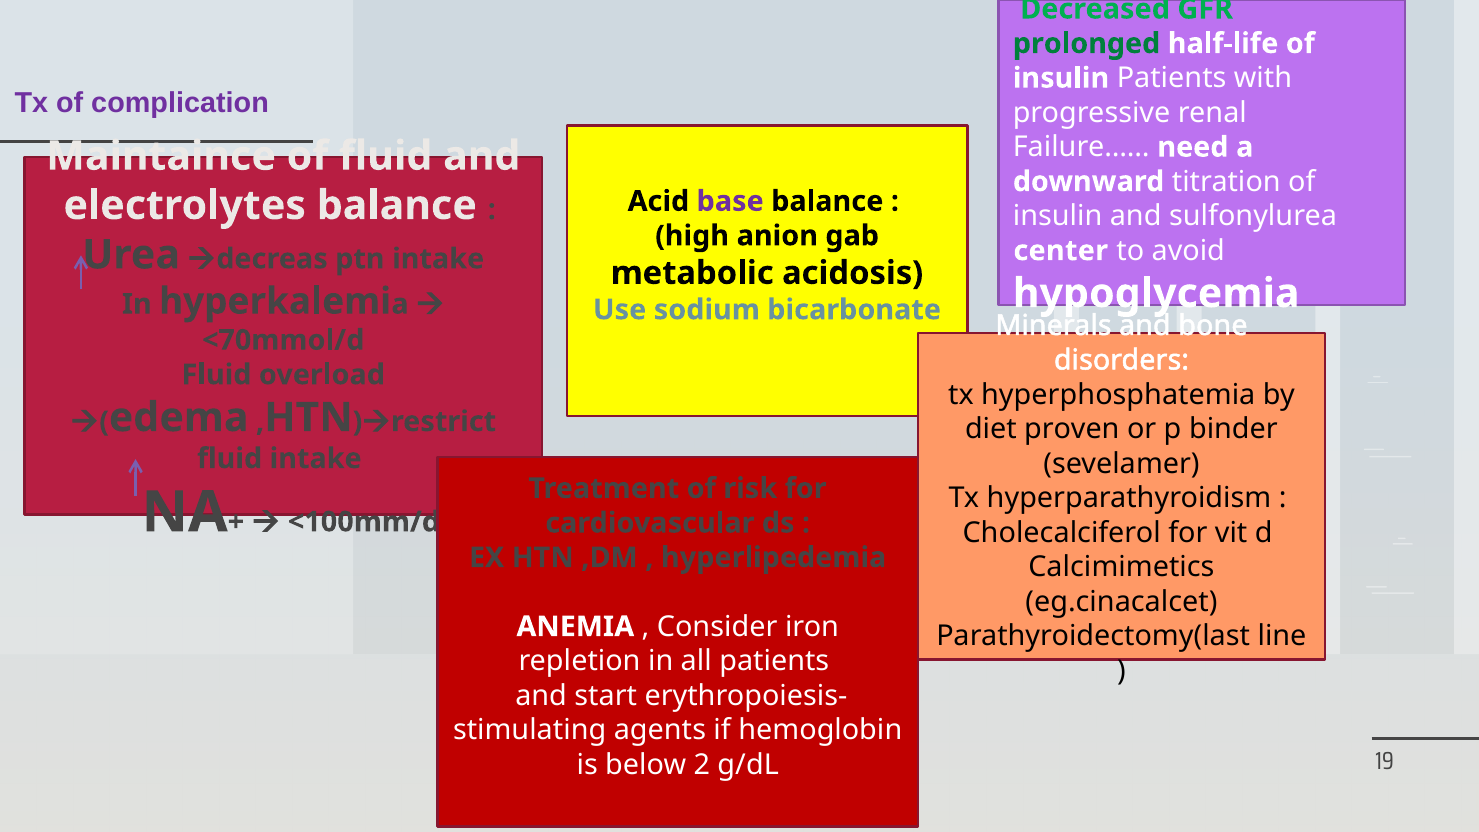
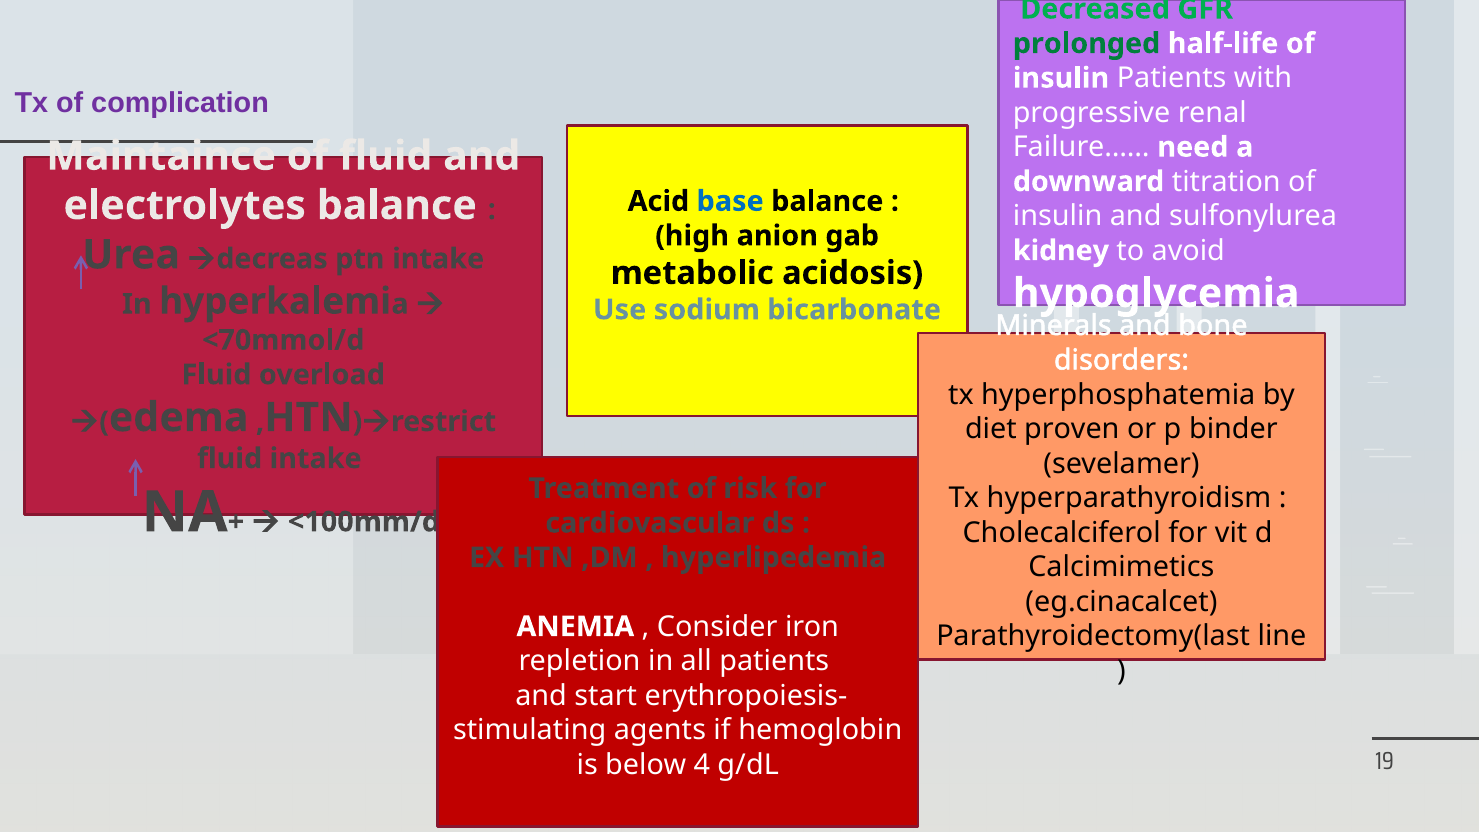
base colour: purple -> blue
center: center -> kidney
2: 2 -> 4
